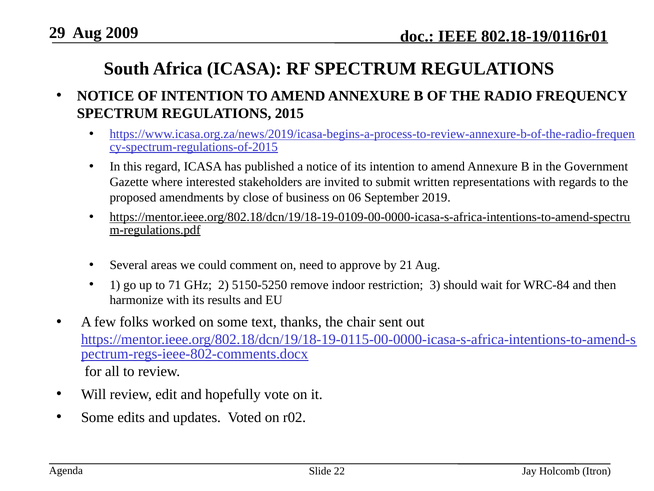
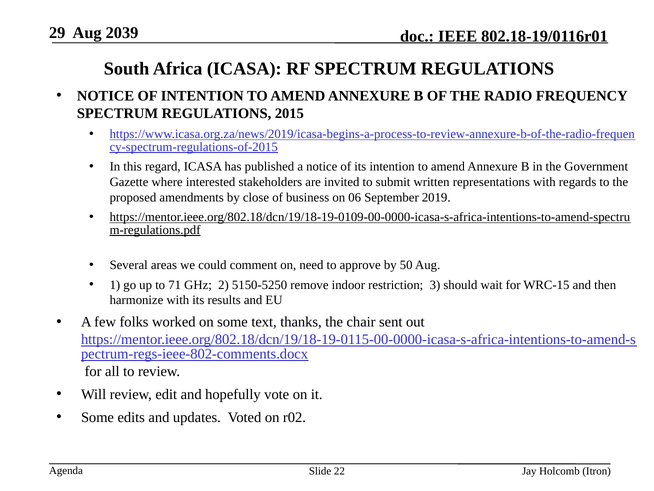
2009: 2009 -> 2039
21: 21 -> 50
WRC-84: WRC-84 -> WRC-15
